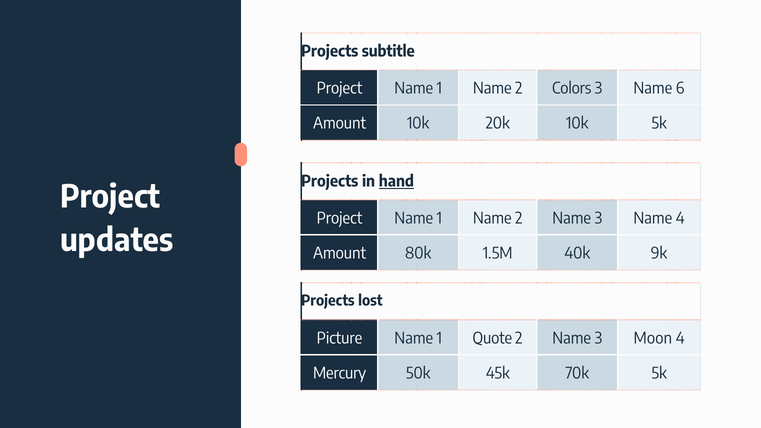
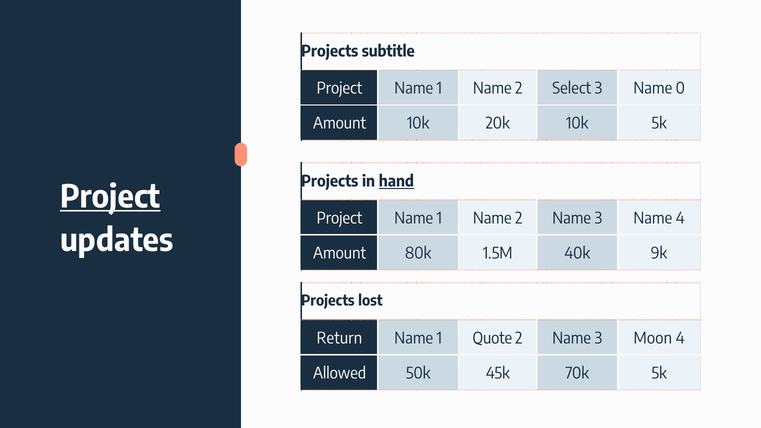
Colors: Colors -> Select
6: 6 -> 0
Project at (110, 197) underline: none -> present
Picture: Picture -> Return
Mercury: Mercury -> Allowed
